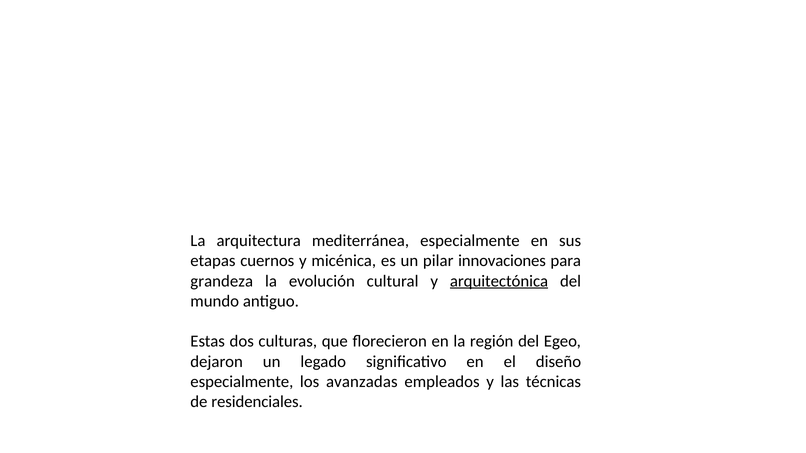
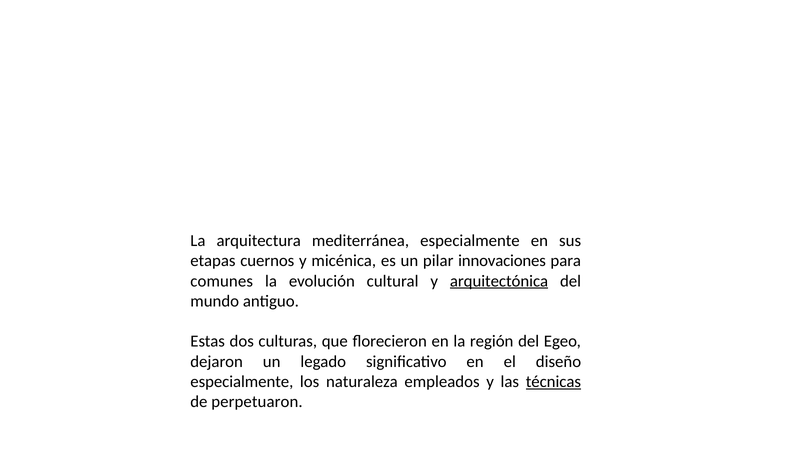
grandeza: grandeza -> comunes
avanzadas: avanzadas -> naturaleza
técnicas underline: none -> present
residenciales: residenciales -> perpetuaron
